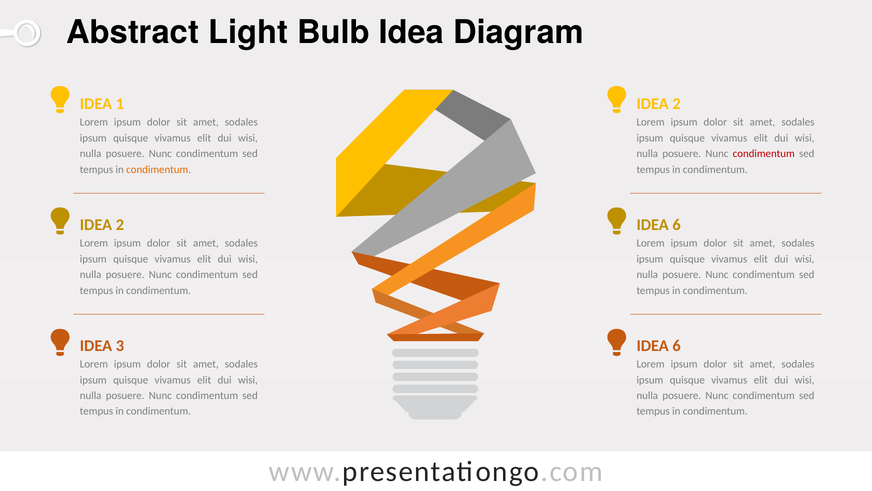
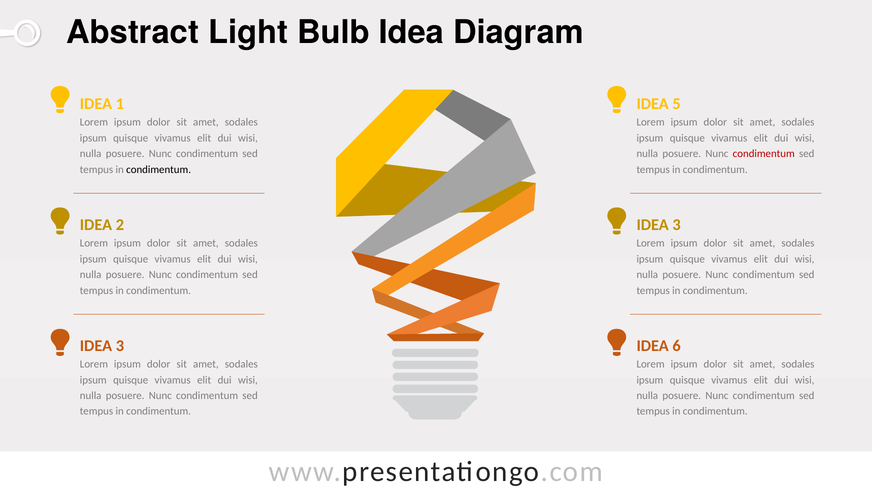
2 at (677, 104): 2 -> 5
condimentum at (159, 169) colour: orange -> black
6 at (677, 225): 6 -> 3
